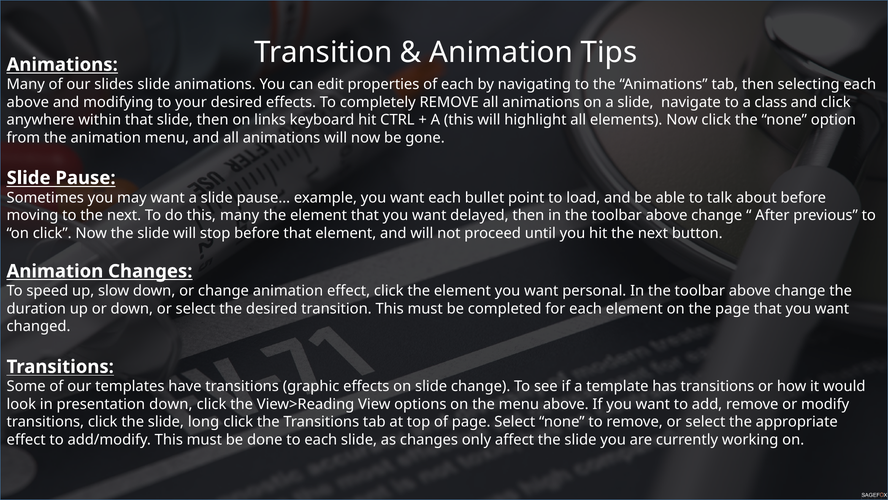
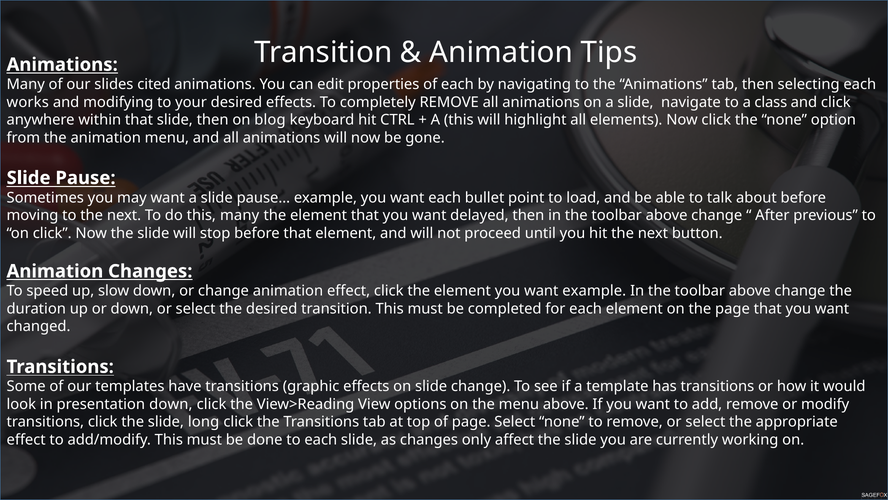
slides slide: slide -> cited
above at (28, 102): above -> works
links: links -> blog
want personal: personal -> example
